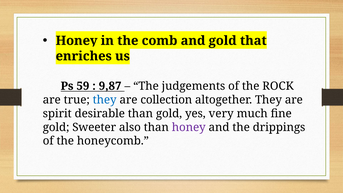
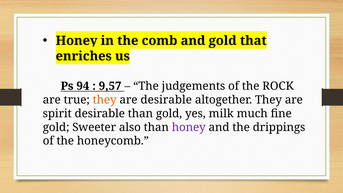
59: 59 -> 94
9,87: 9,87 -> 9,57
they at (105, 100) colour: blue -> orange
are collection: collection -> desirable
very: very -> milk
